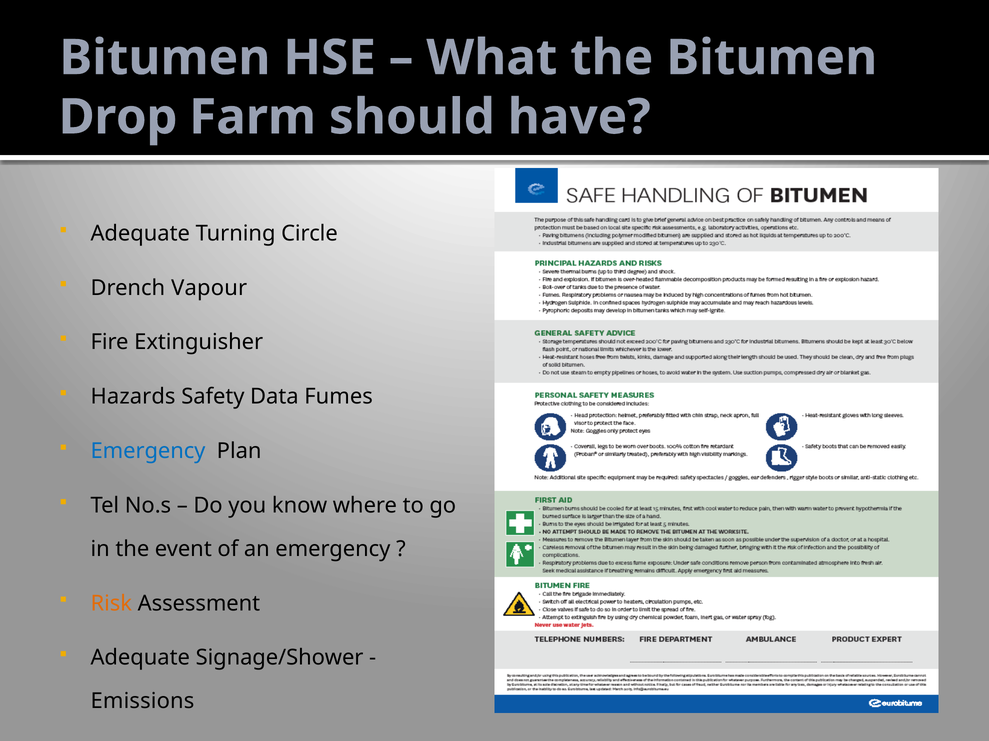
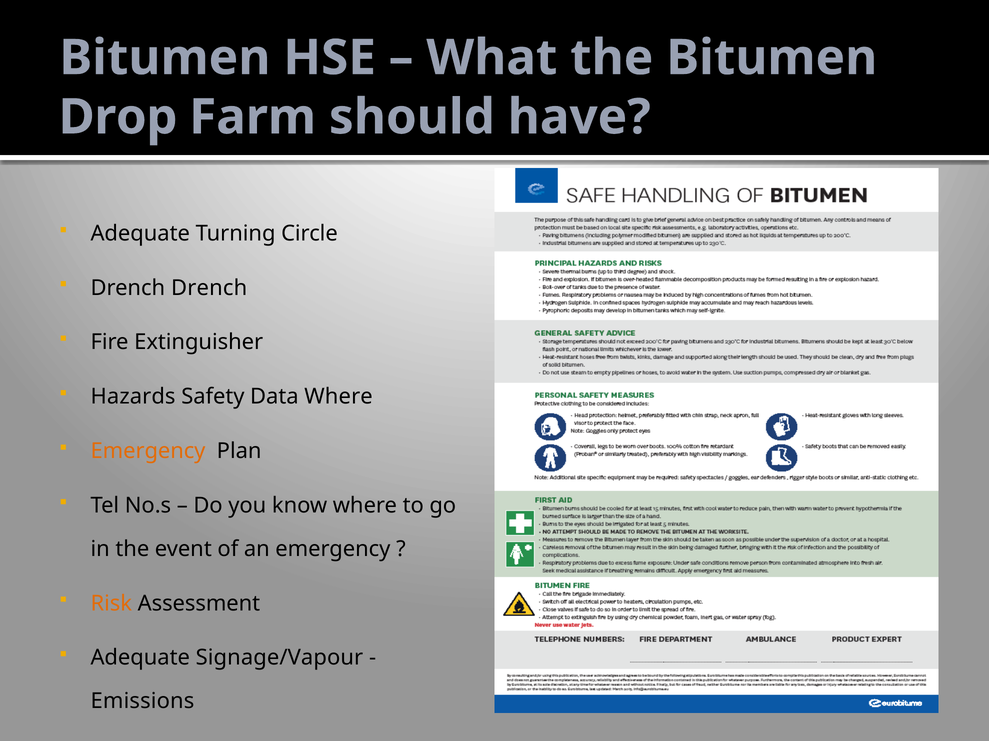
Drench Vapour: Vapour -> Drench
Data Fumes: Fumes -> Where
Emergency at (148, 452) colour: blue -> orange
Signage/Shower: Signage/Shower -> Signage/Vapour
